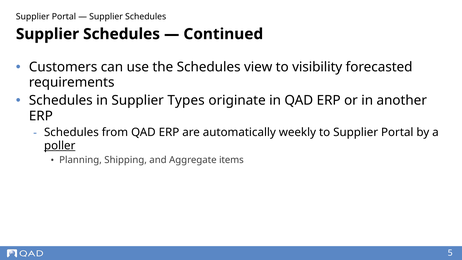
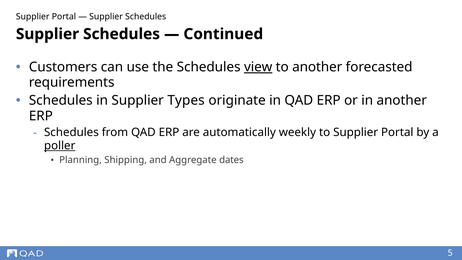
view underline: none -> present
to visibility: visibility -> another
items: items -> dates
